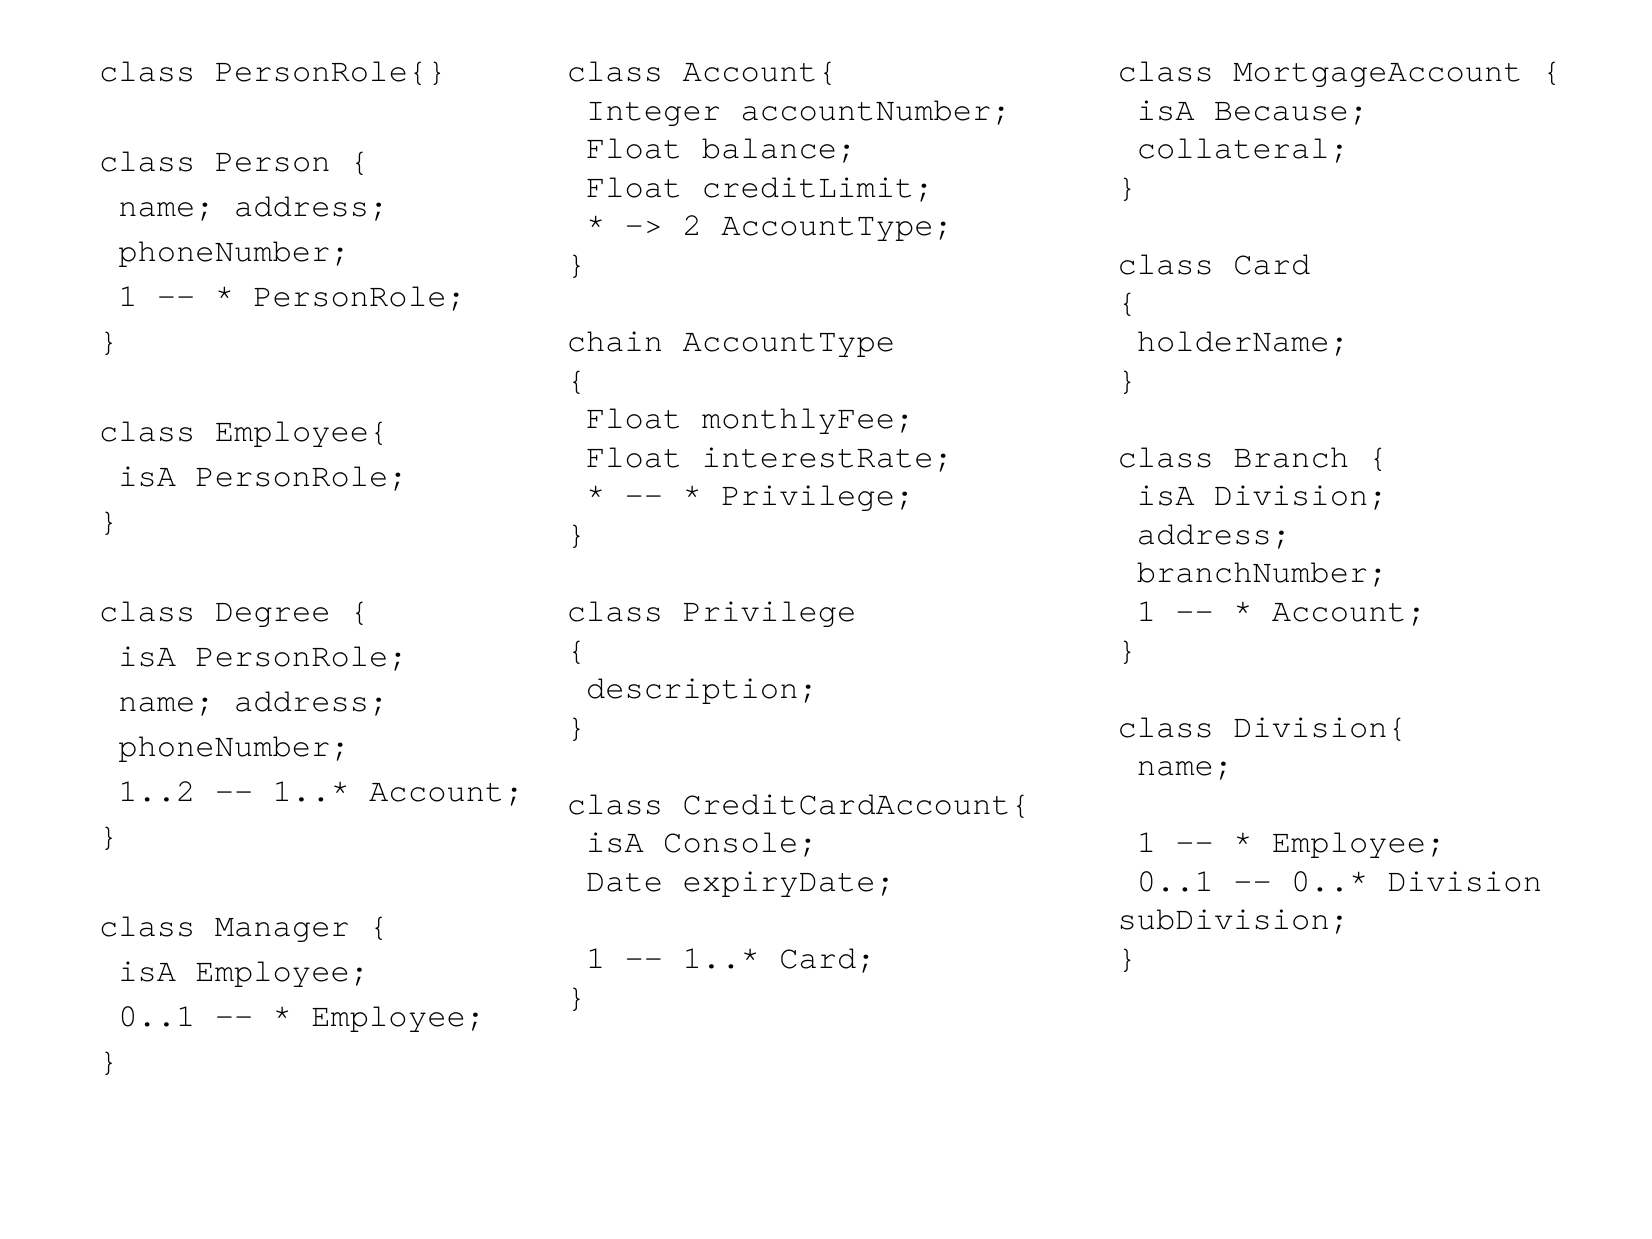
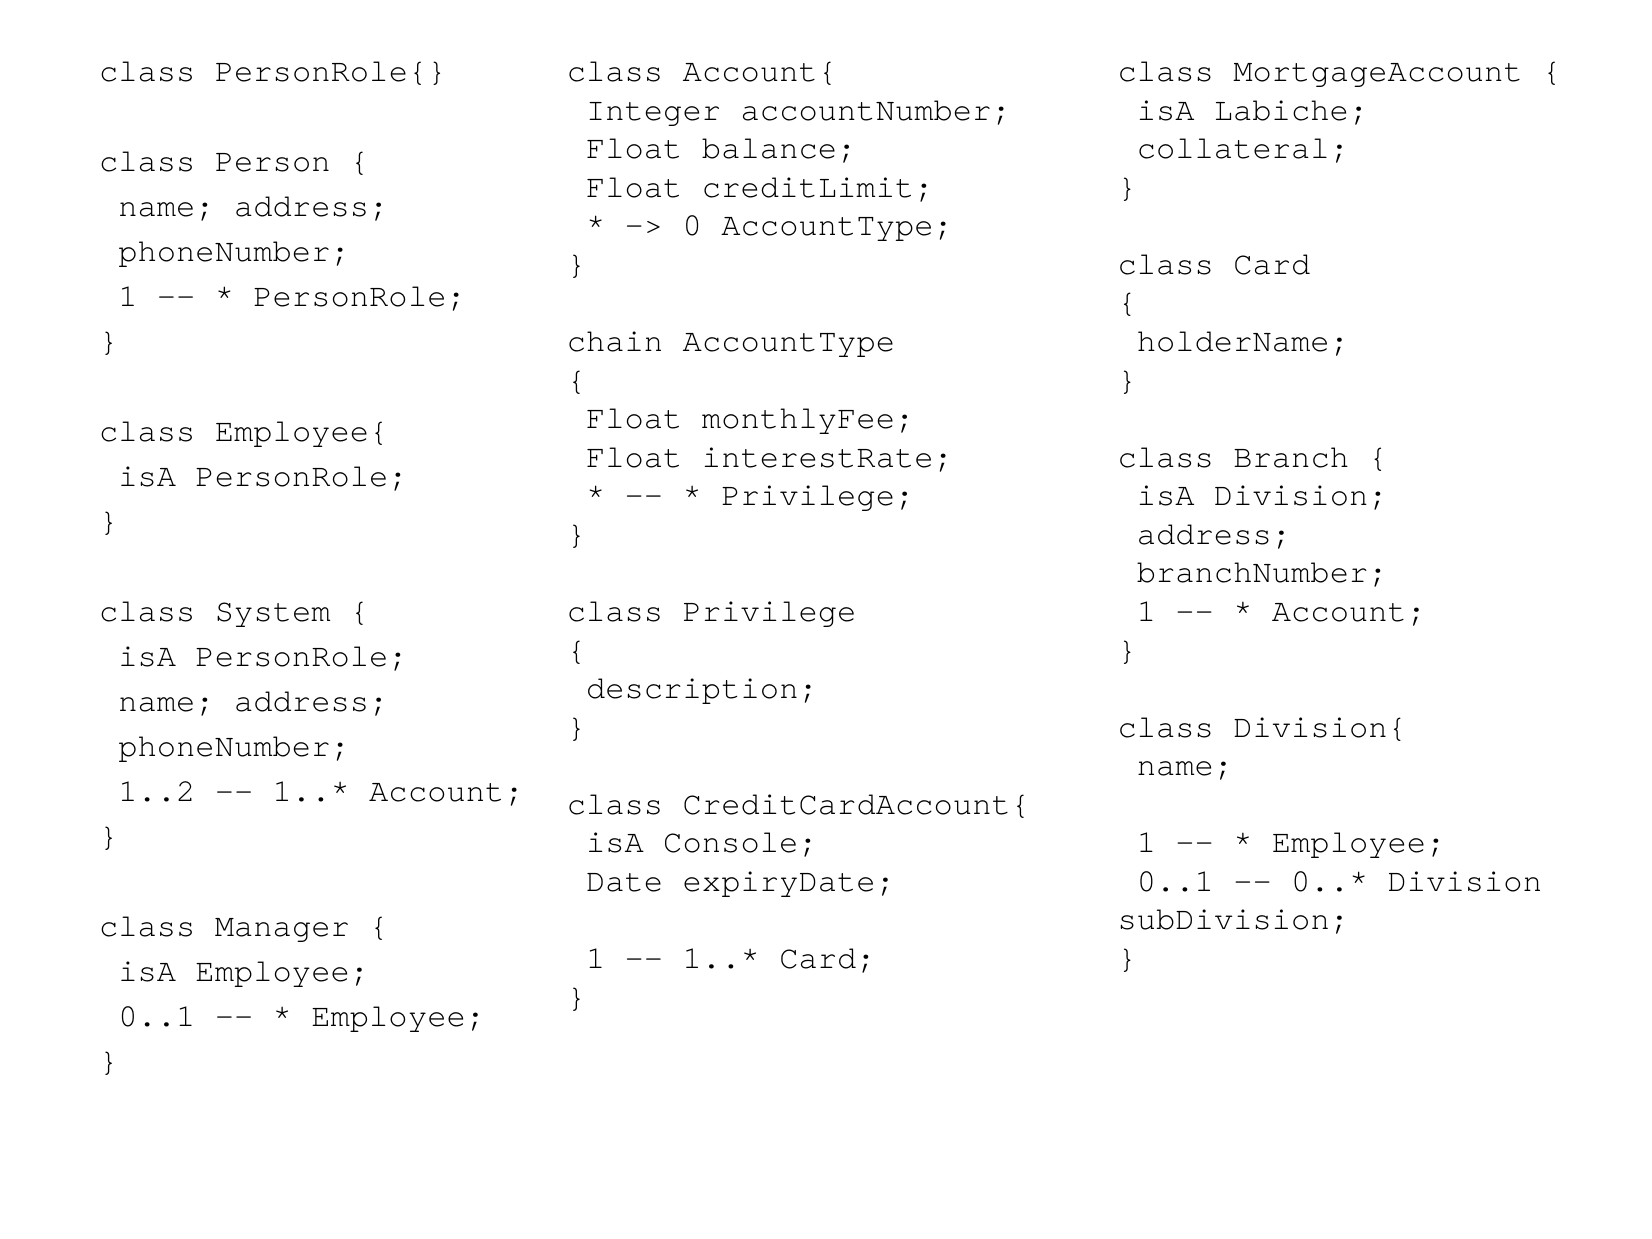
Because: Because -> Labiche
2: 2 -> 0
Degree: Degree -> System
